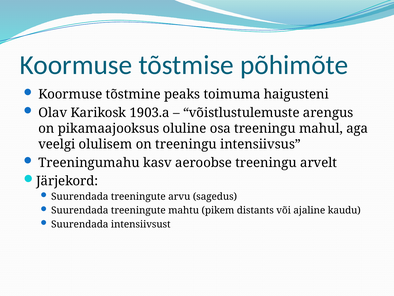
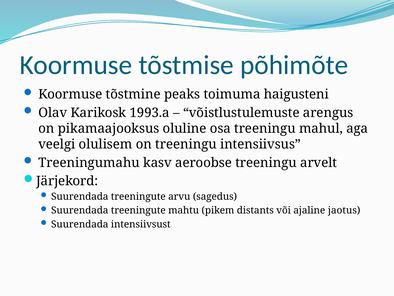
1903.a: 1903.a -> 1993.a
kaudu: kaudu -> jaotus
